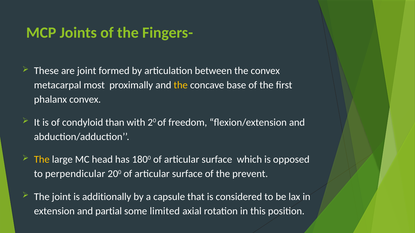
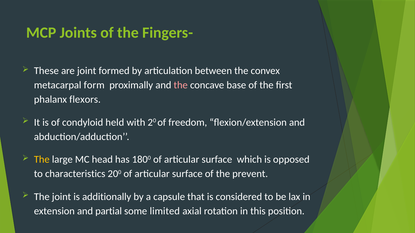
most: most -> form
the at (181, 85) colour: yellow -> pink
phalanx convex: convex -> flexors
than: than -> held
perpendicular: perpendicular -> characteristics
